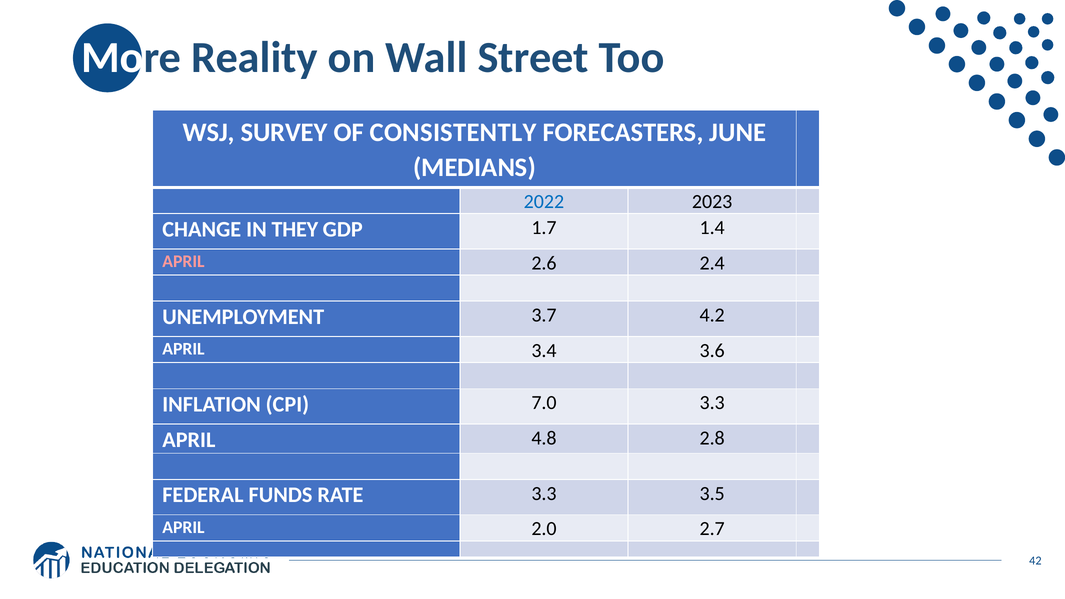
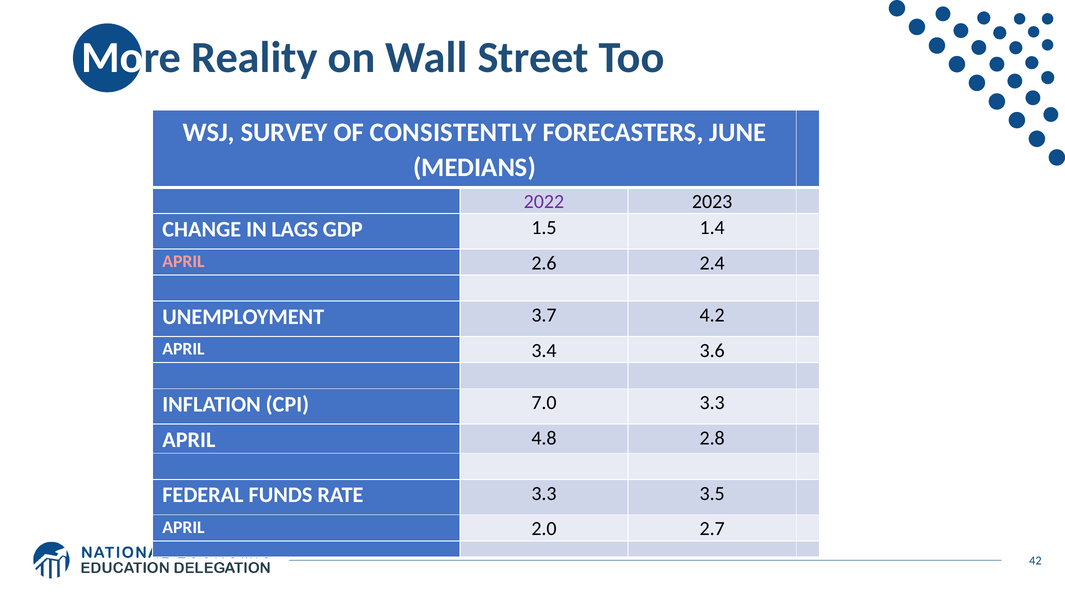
2022 colour: blue -> purple
THEY: THEY -> LAGS
1.7: 1.7 -> 1.5
